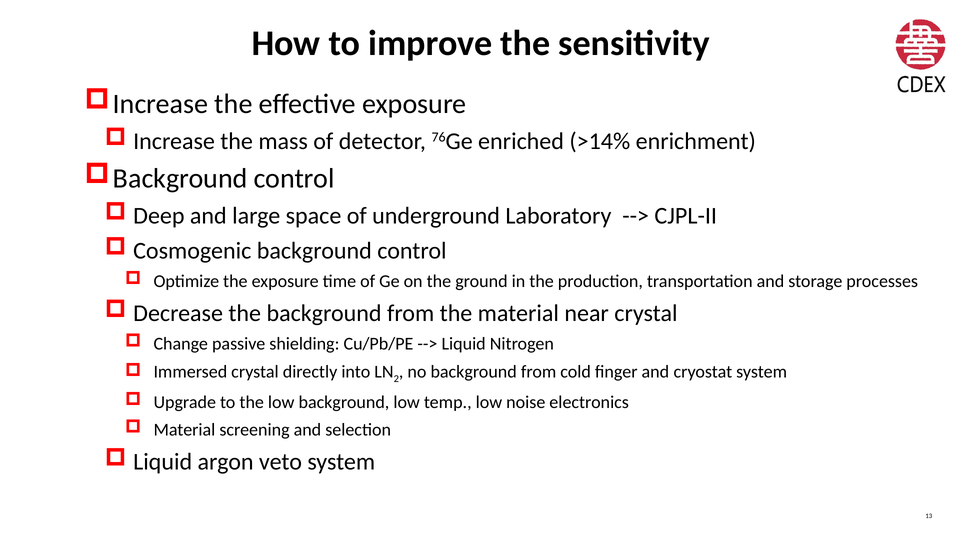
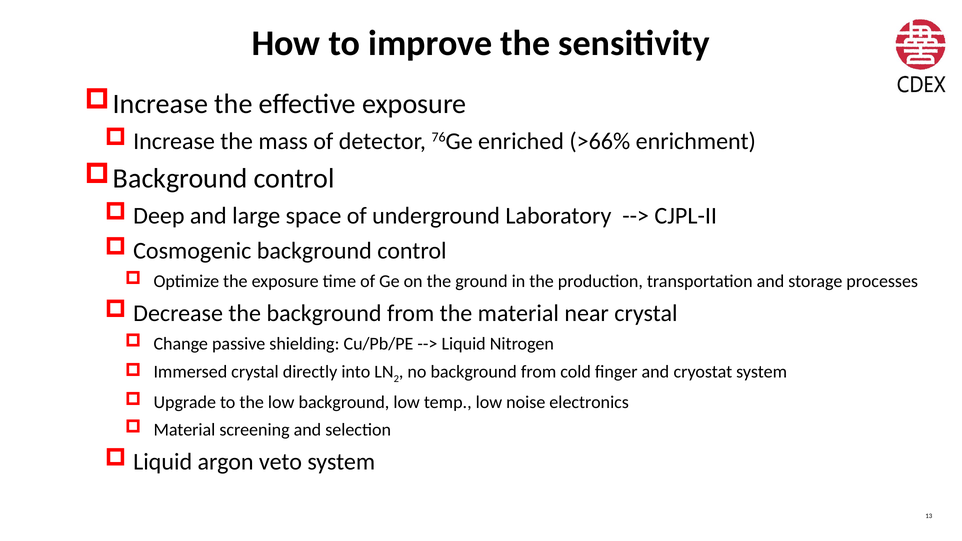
>14%: >14% -> >66%
